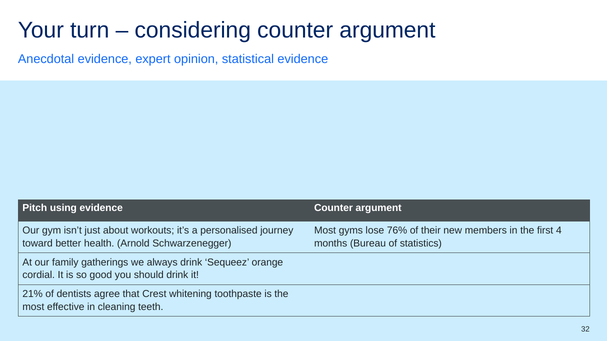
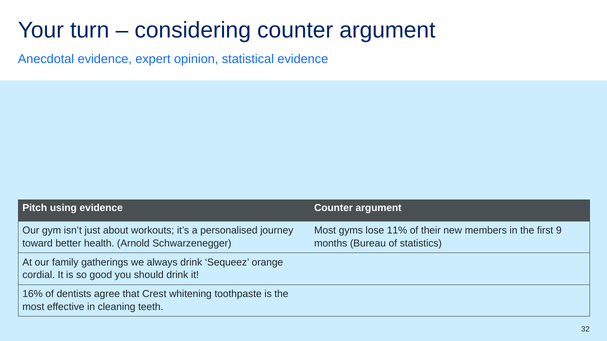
76%: 76% -> 11%
4: 4 -> 9
21%: 21% -> 16%
